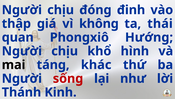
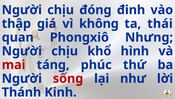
Hướng: Hướng -> Nhưng
mai colour: black -> red
khác: khác -> phúc
